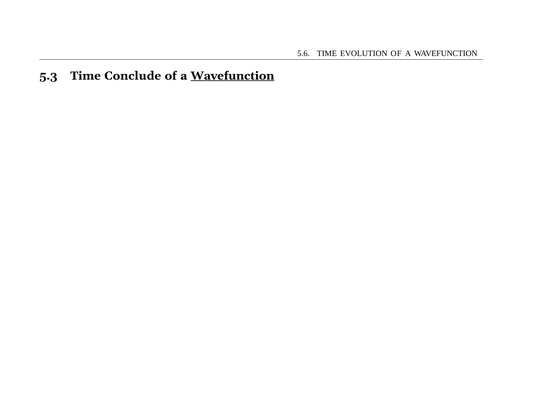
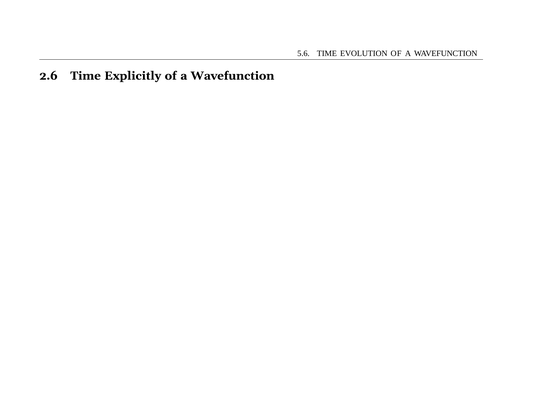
5.3: 5.3 -> 2.6
Conclude: Conclude -> Explicitly
Wavefunction at (233, 76) underline: present -> none
